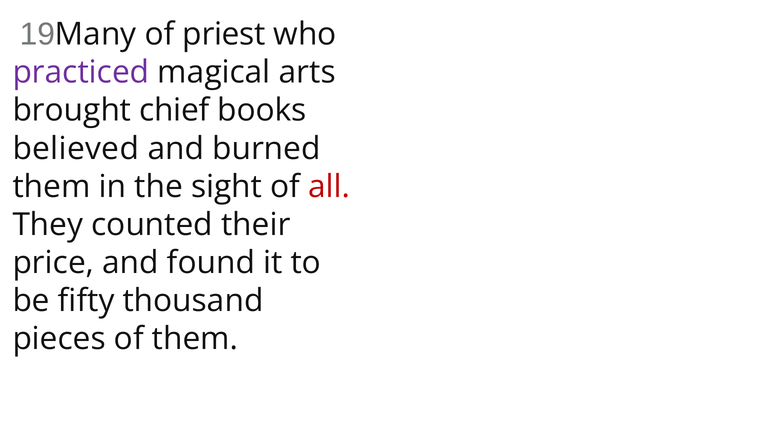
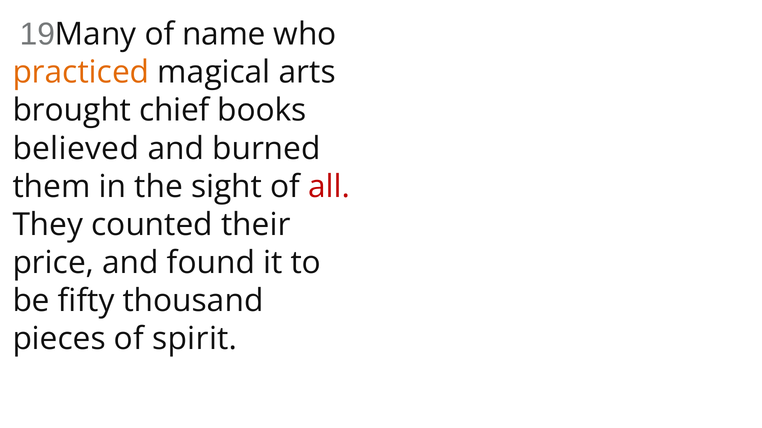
priest: priest -> name
practiced colour: purple -> orange
of them: them -> spirit
